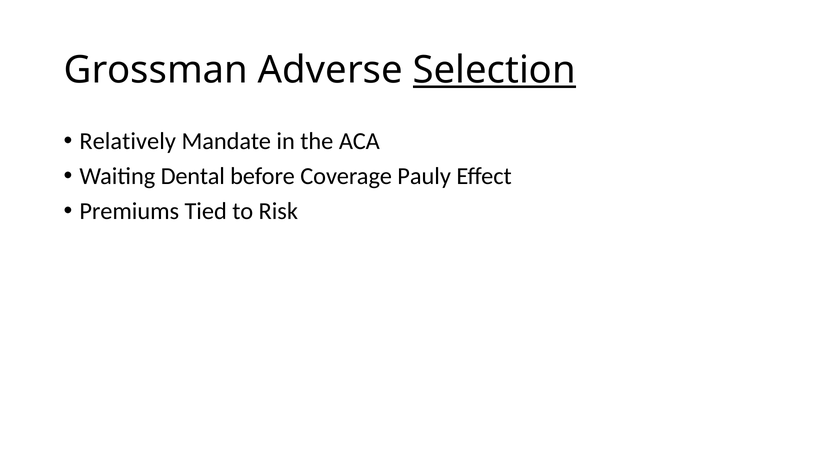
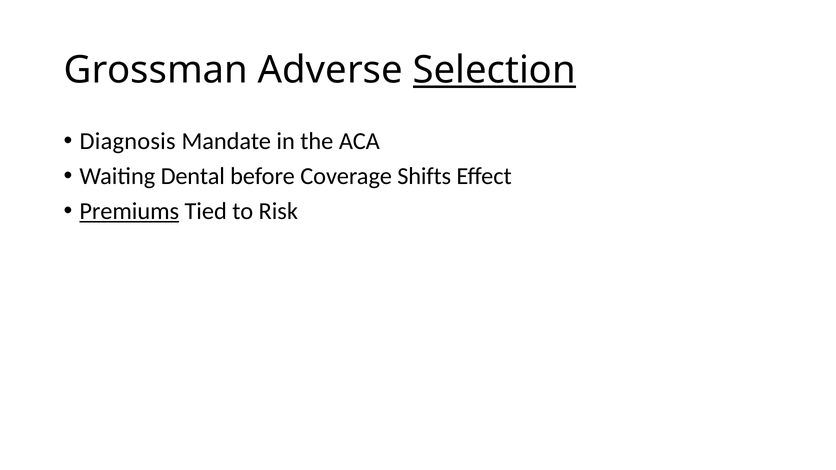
Relatively: Relatively -> Diagnosis
Pauly: Pauly -> Shifts
Premiums underline: none -> present
